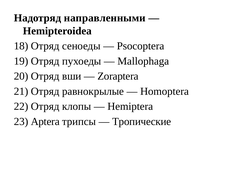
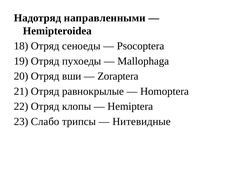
Aptera: Aptera -> Слабо
Тропические: Тропические -> Нитевидные
